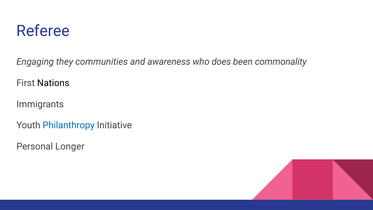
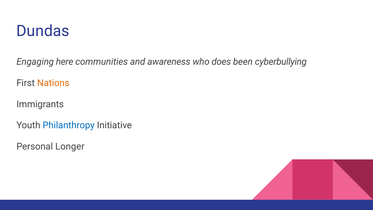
Referee: Referee -> Dundas
they: they -> here
commonality: commonality -> cyberbullying
Nations colour: black -> orange
